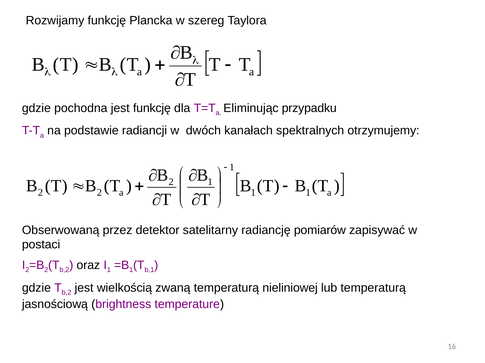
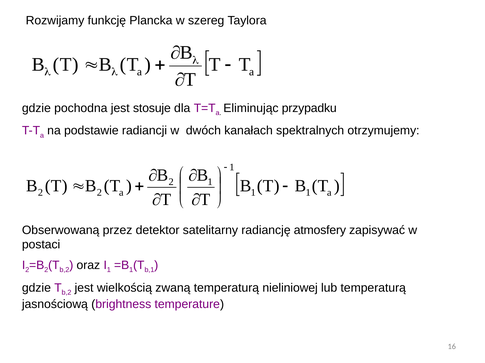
jest funkcję: funkcję -> stosuje
pomiarów: pomiarów -> atmosfery
